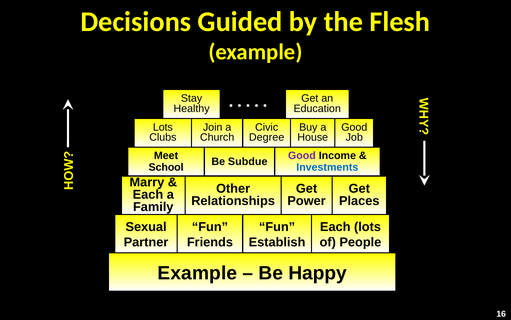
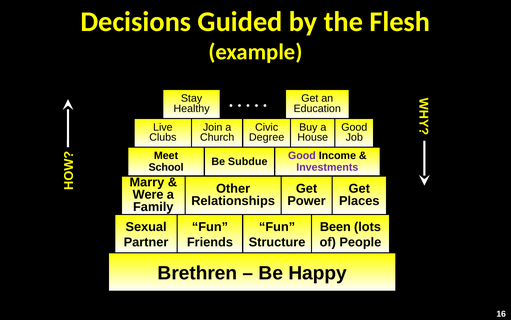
Lots at (163, 127): Lots -> Live
Investments colour: blue -> purple
Each at (148, 194): Each -> Were
Each at (335, 226): Each -> Been
Establish: Establish -> Structure
Example at (197, 273): Example -> Brethren
